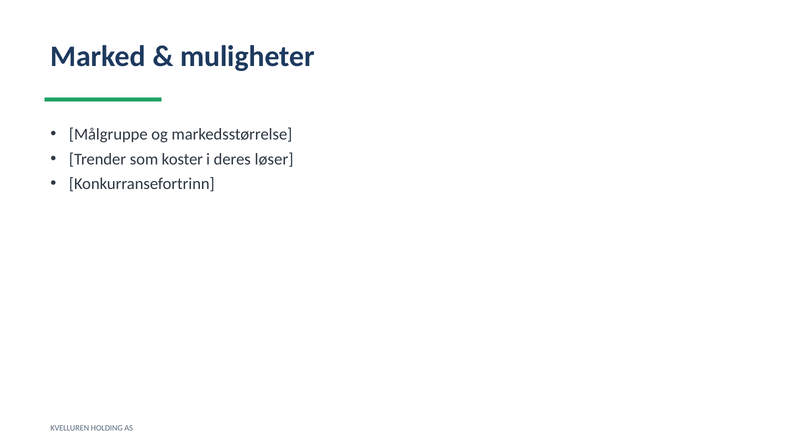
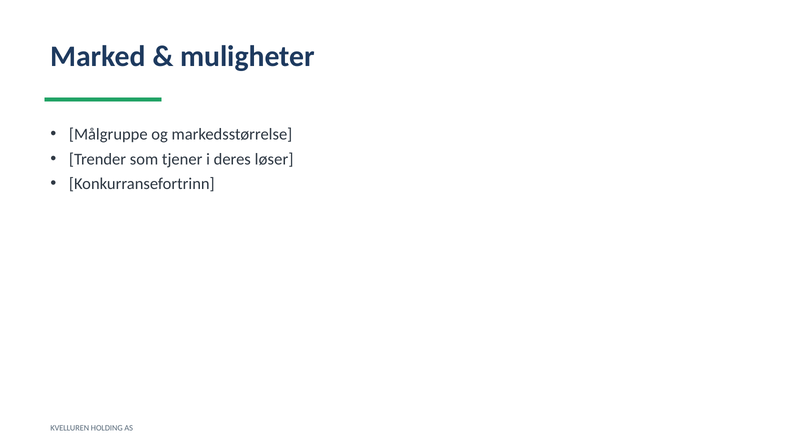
koster: koster -> tjener
